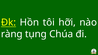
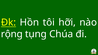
ràng: ràng -> rộng
